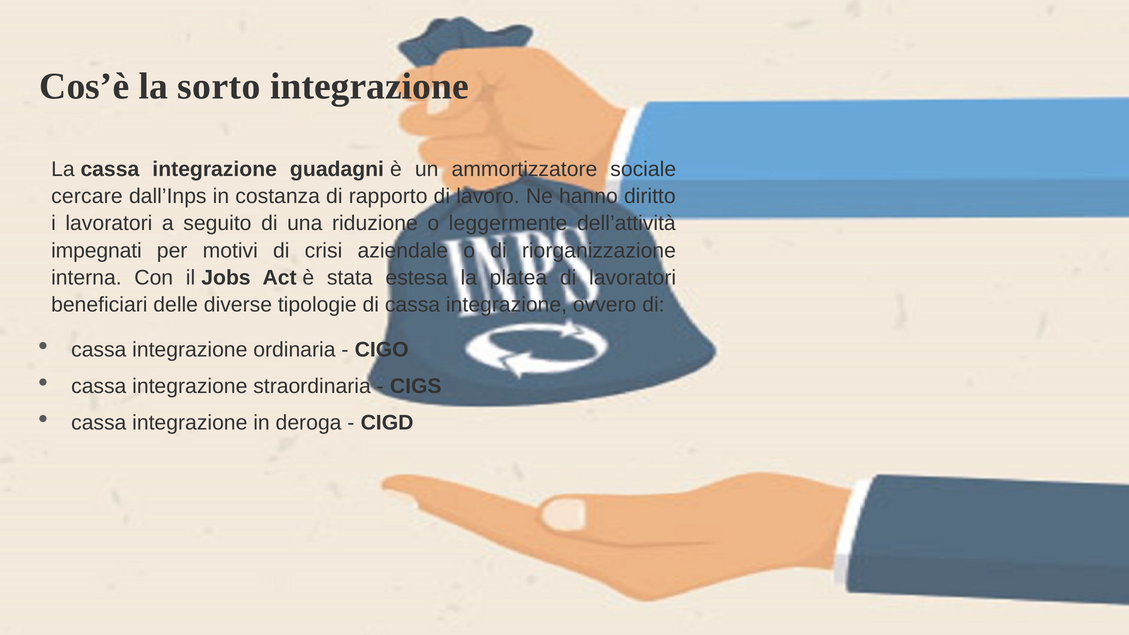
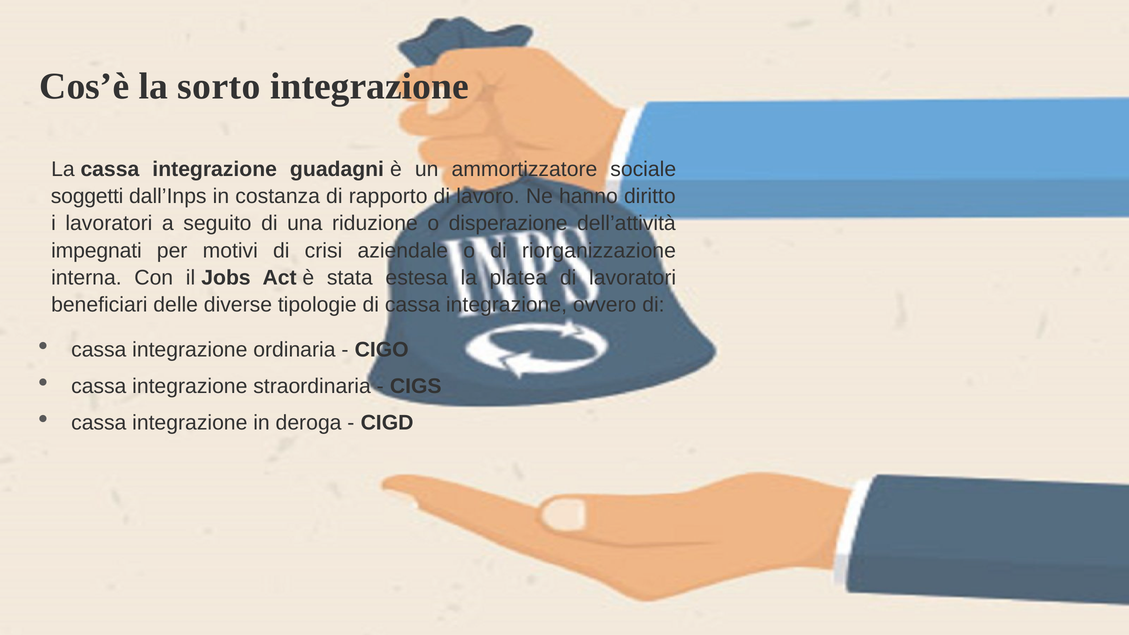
cercare: cercare -> soggetti
leggermente: leggermente -> disperazione
